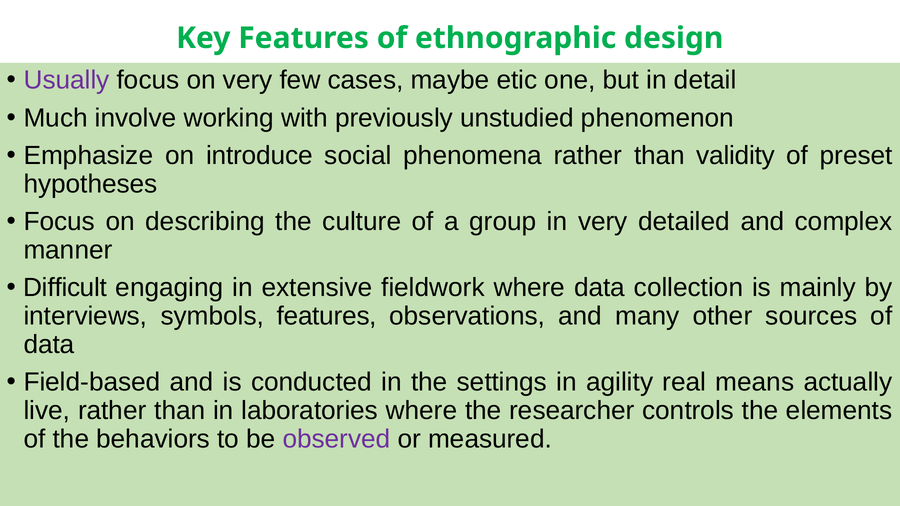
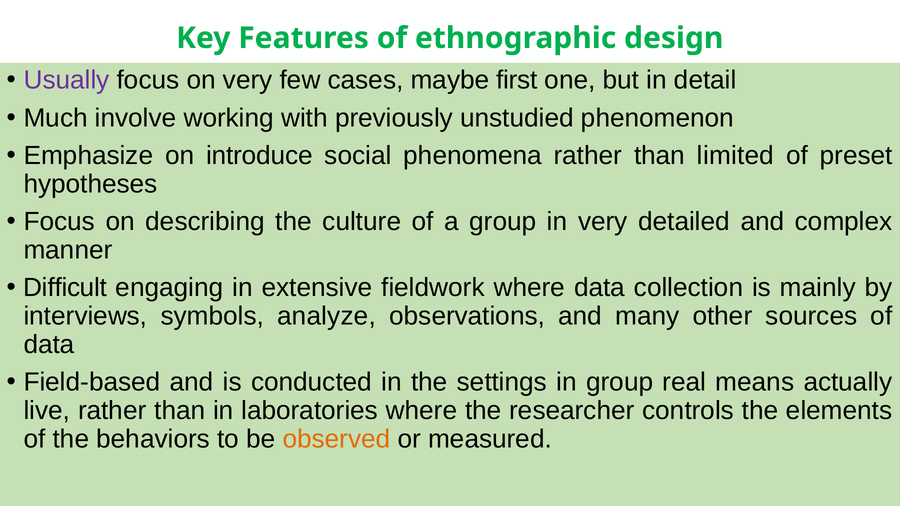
etic: etic -> first
validity: validity -> limited
symbols features: features -> analyze
in agility: agility -> group
observed colour: purple -> orange
